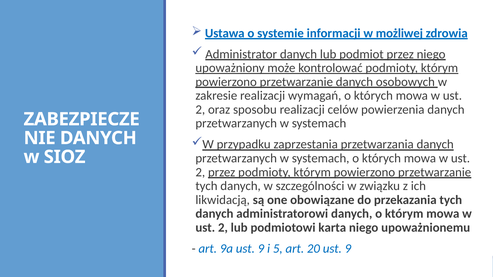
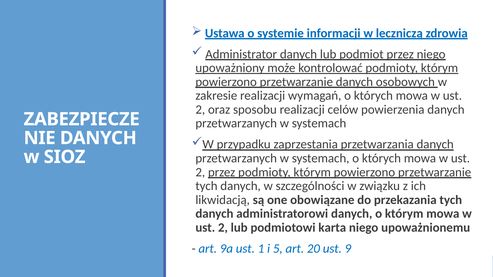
możliwej: możliwej -> leczniczą
9a ust 9: 9 -> 1
